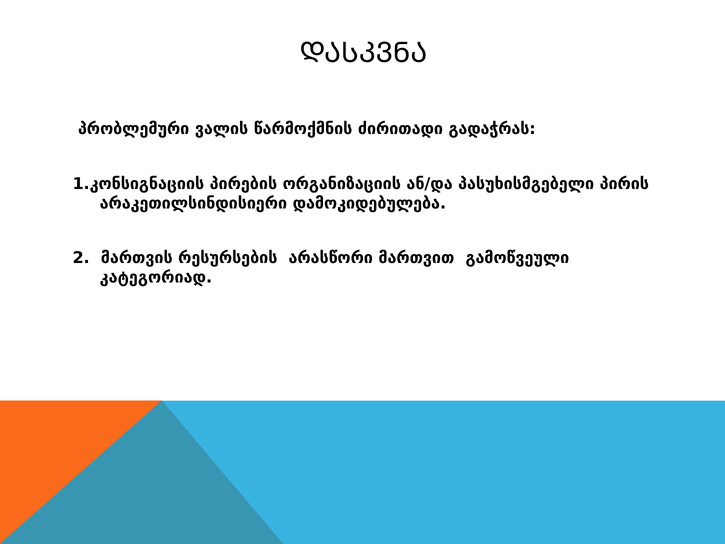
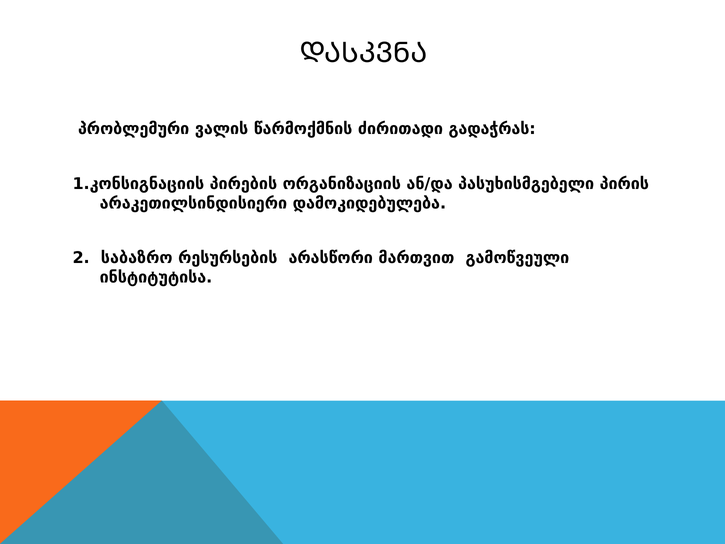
მართვის: მართვის -> საბაზრო
კატეგორიად: კატეგორიად -> ინსტიტუტისა
